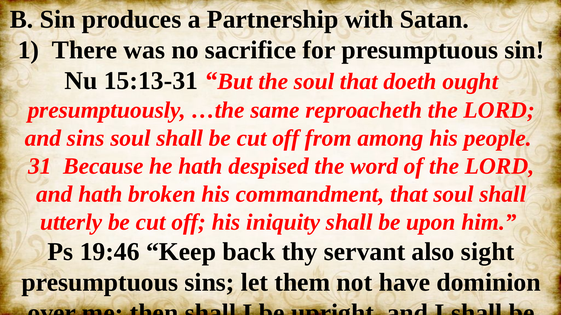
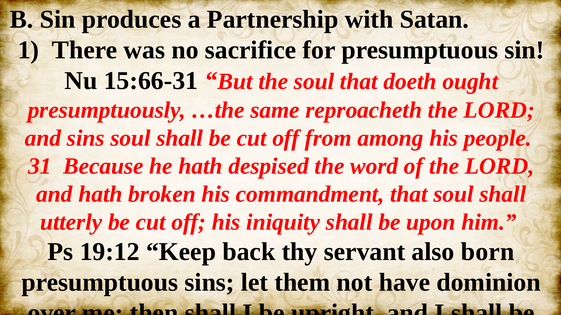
15:13-31: 15:13-31 -> 15:66-31
19:46: 19:46 -> 19:12
sight: sight -> born
